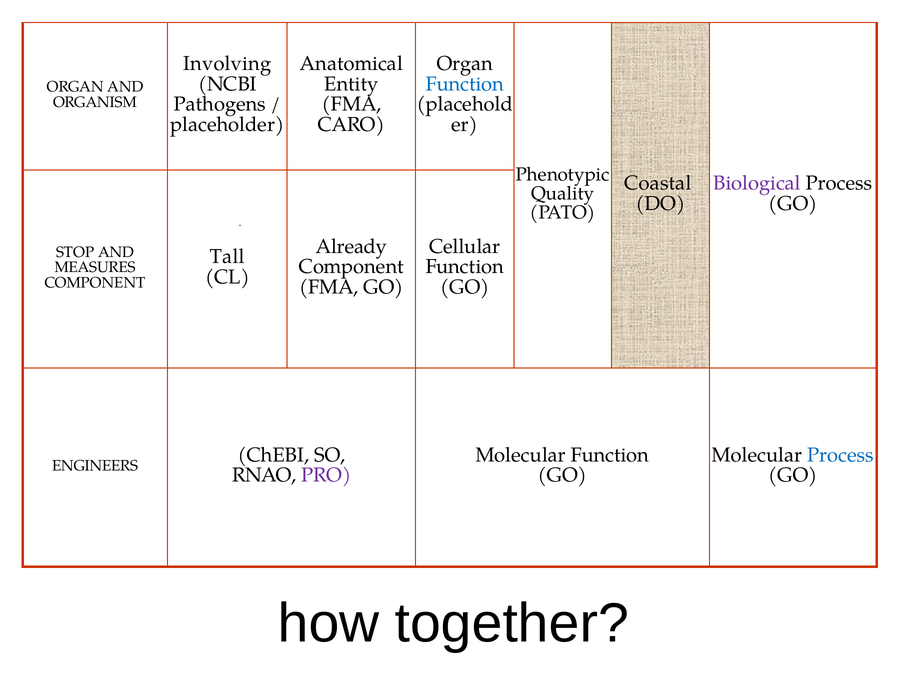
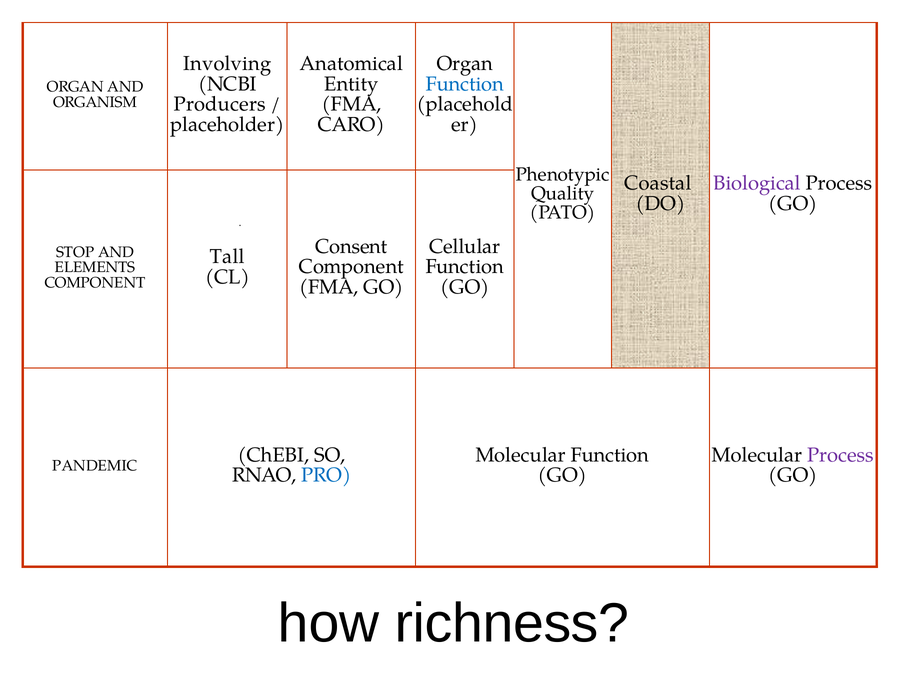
Pathogens: Pathogens -> Producers
Already: Already -> Consent
MEASURES: MEASURES -> ELEMENTS
Process at (840, 455) colour: blue -> purple
ENGINEERS: ENGINEERS -> PANDEMIC
PRO colour: purple -> blue
together: together -> richness
